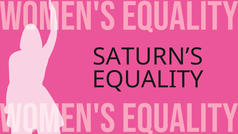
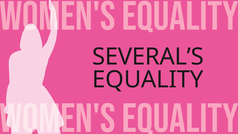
SATURN’S: SATURN’S -> SEVERAL’S
